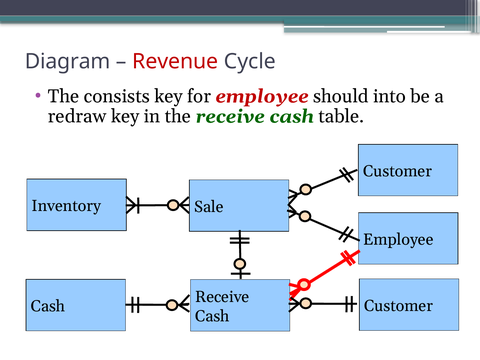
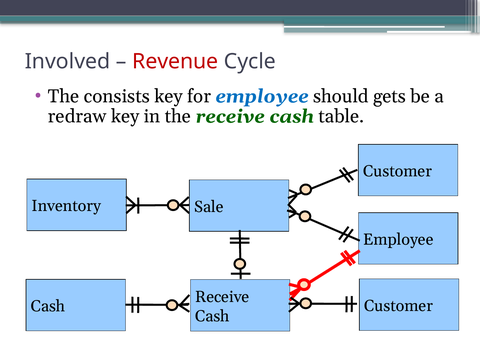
Diagram: Diagram -> Involved
employee at (262, 96) colour: red -> blue
into: into -> gets
